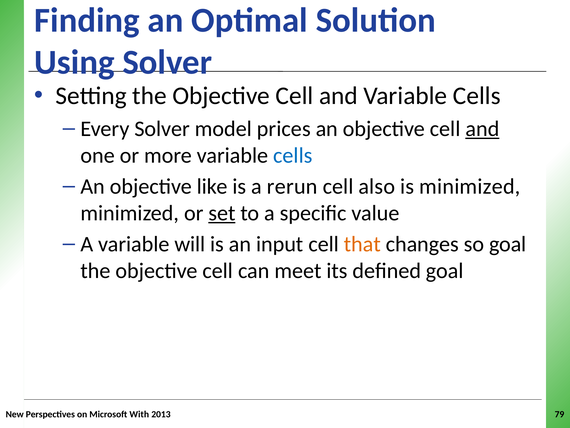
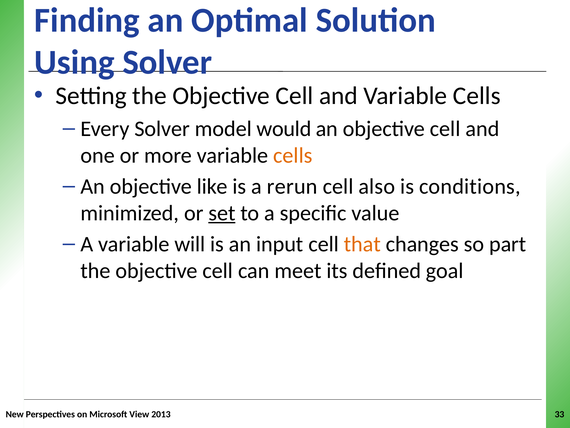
prices: prices -> would
and at (482, 129) underline: present -> none
cells at (293, 155) colour: blue -> orange
is minimized: minimized -> conditions
so goal: goal -> part
With: With -> View
79: 79 -> 33
